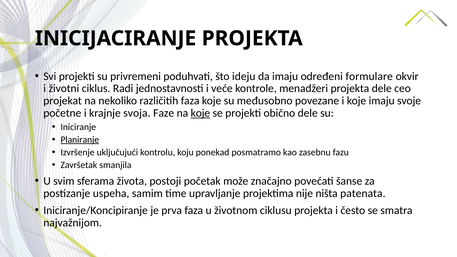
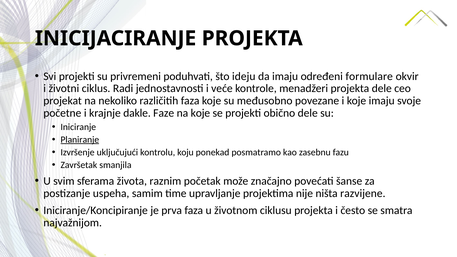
svoja: svoja -> dakle
koje at (200, 113) underline: present -> none
postoji: postoji -> raznim
patenata: patenata -> razvijene
